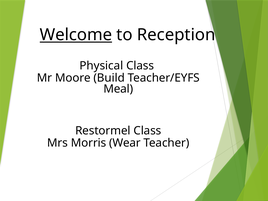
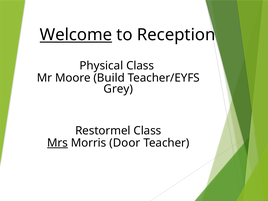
Meal: Meal -> Grey
Mrs underline: none -> present
Wear: Wear -> Door
